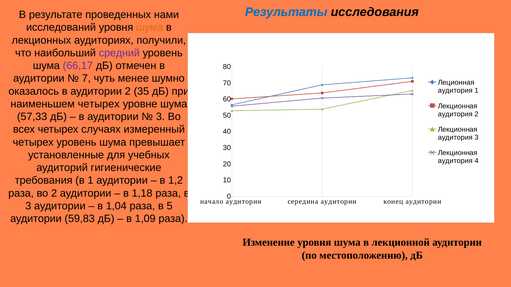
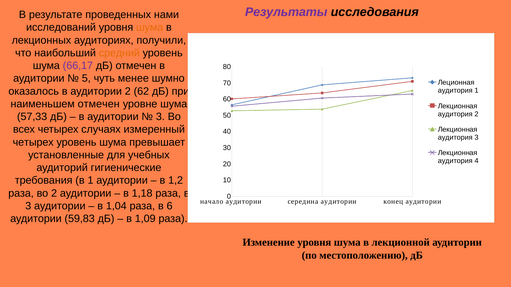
Результаты colour: blue -> purple
средний colour: purple -> orange
7: 7 -> 5
35: 35 -> 62
наименьшем четырех: четырех -> отмечен
5: 5 -> 6
